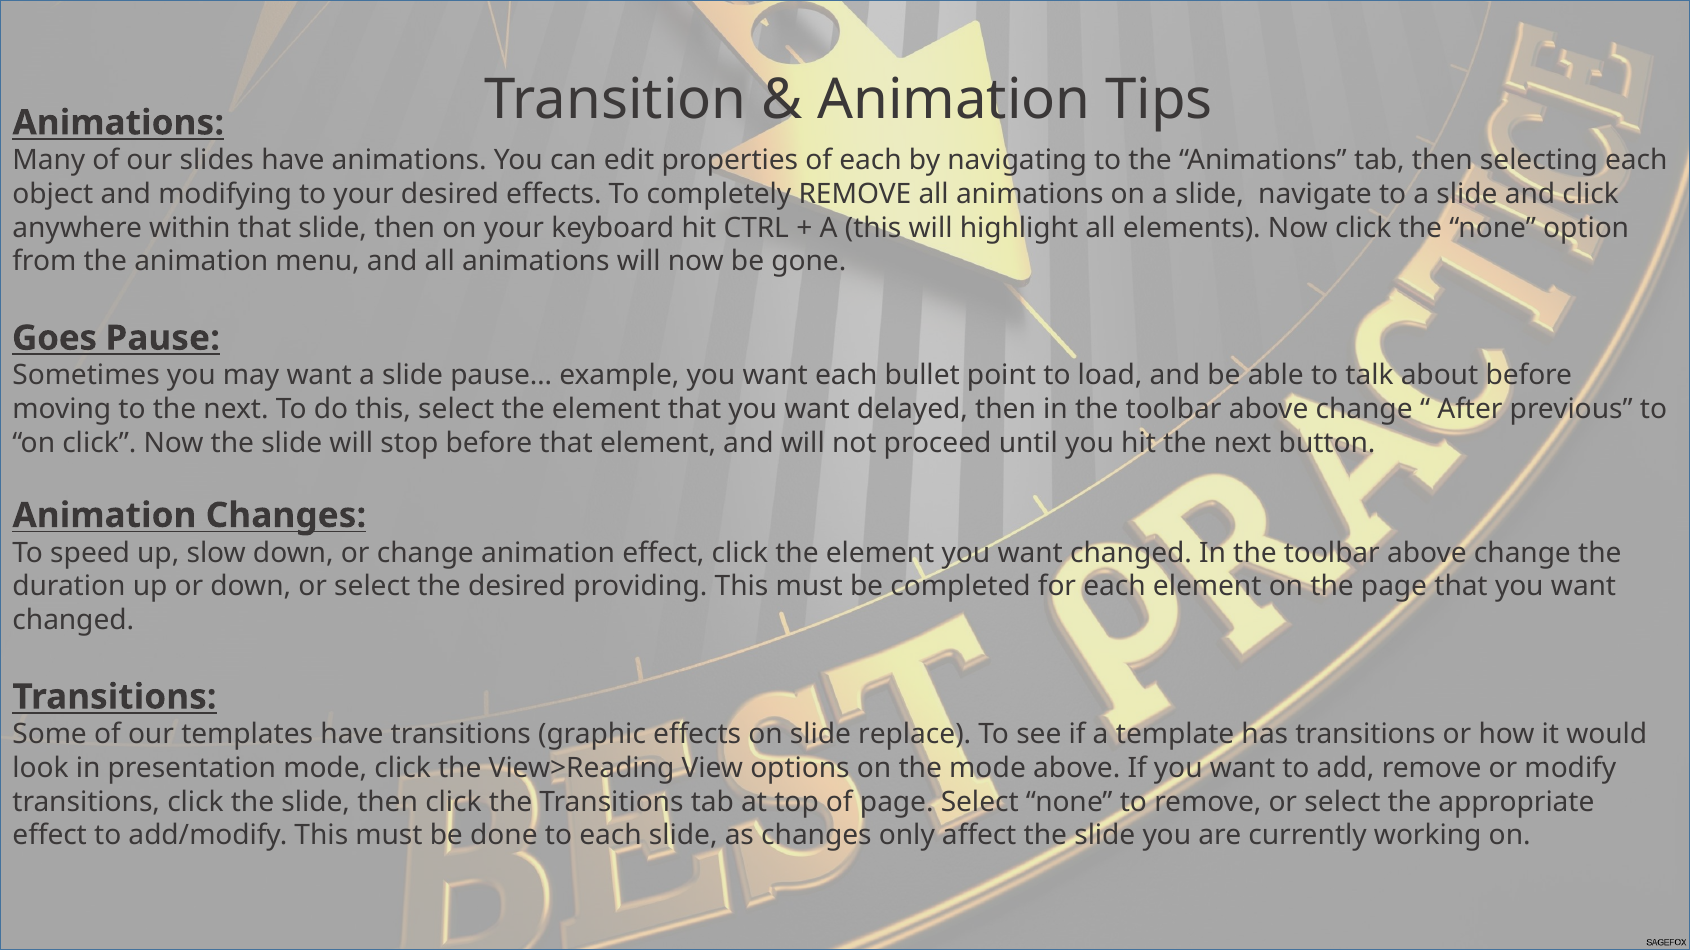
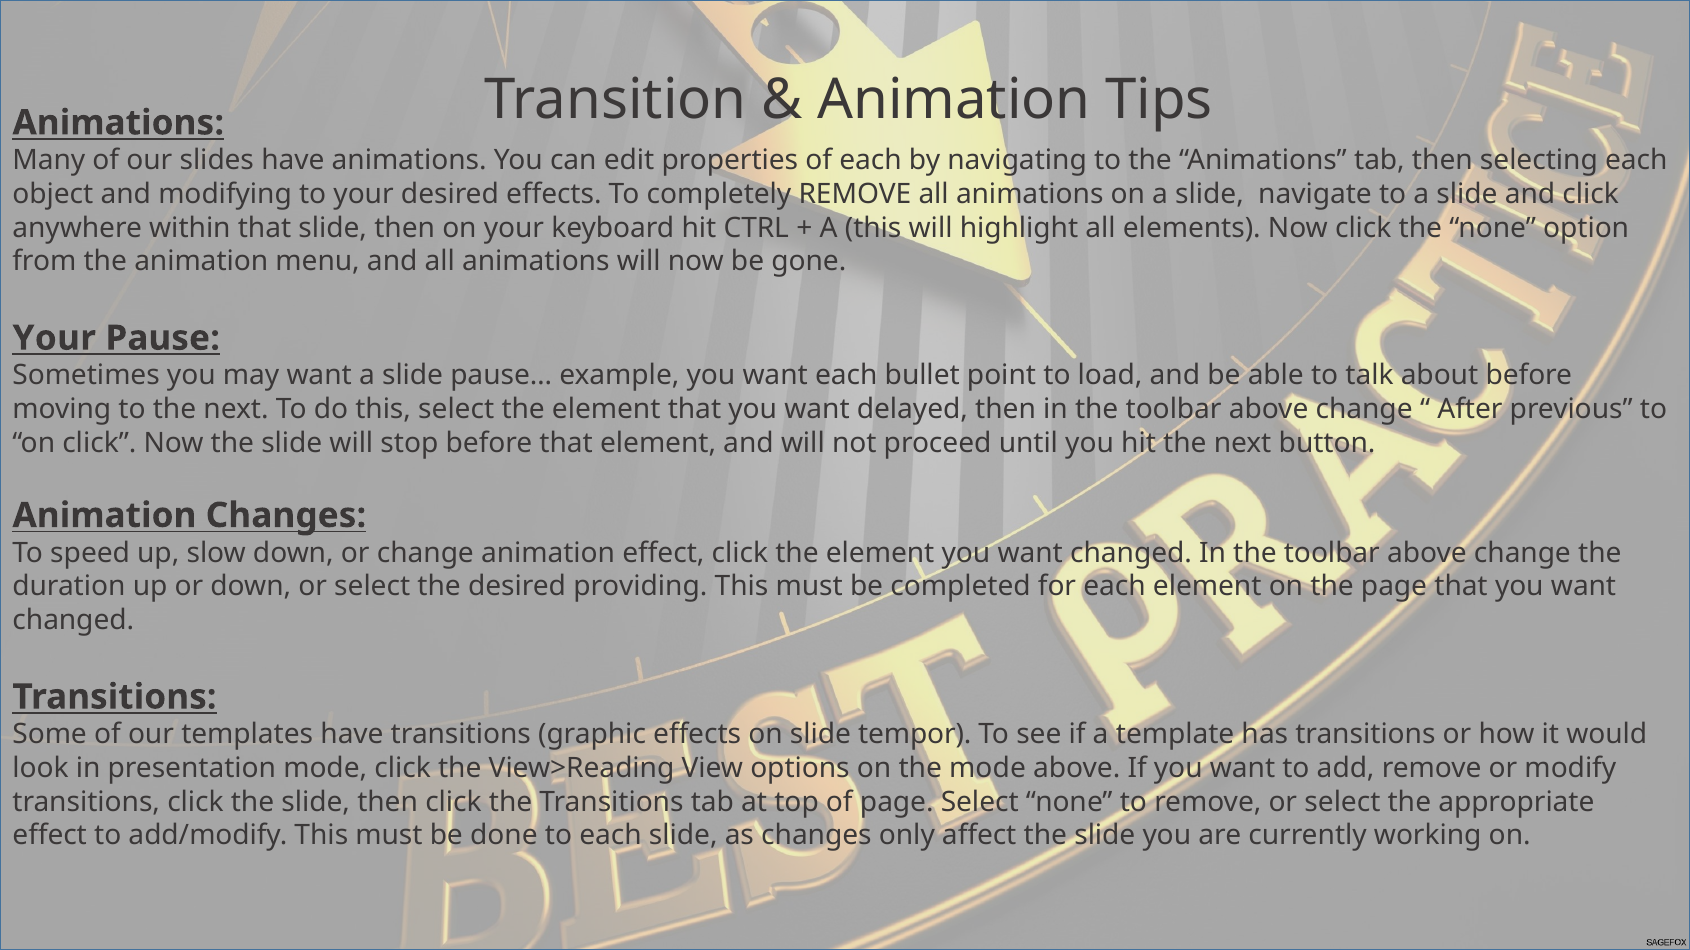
Goes at (55, 338): Goes -> Your
replace: replace -> tempor
